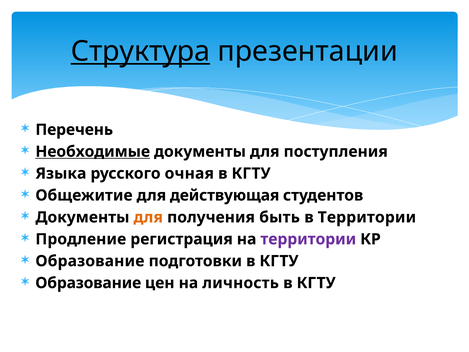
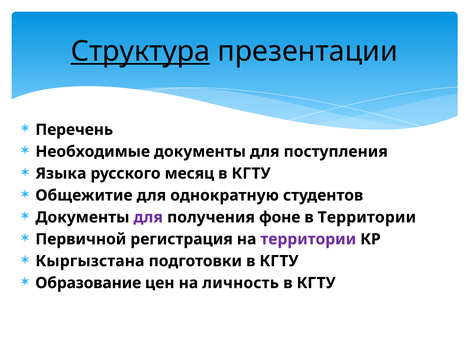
Необходимые underline: present -> none
очная: очная -> месяц
действующая: действующая -> однократную
для at (148, 217) colour: orange -> purple
быть: быть -> фоне
Продление: Продление -> Первичной
Образование at (90, 261): Образование -> Кыргызстана
